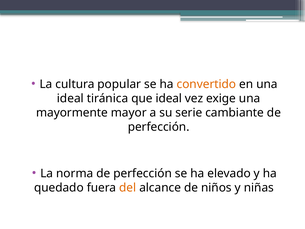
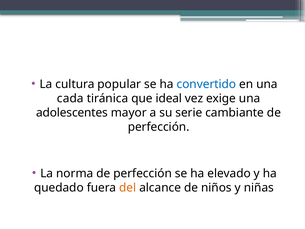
convertido colour: orange -> blue
ideal at (70, 98): ideal -> cada
mayormente: mayormente -> adolescentes
